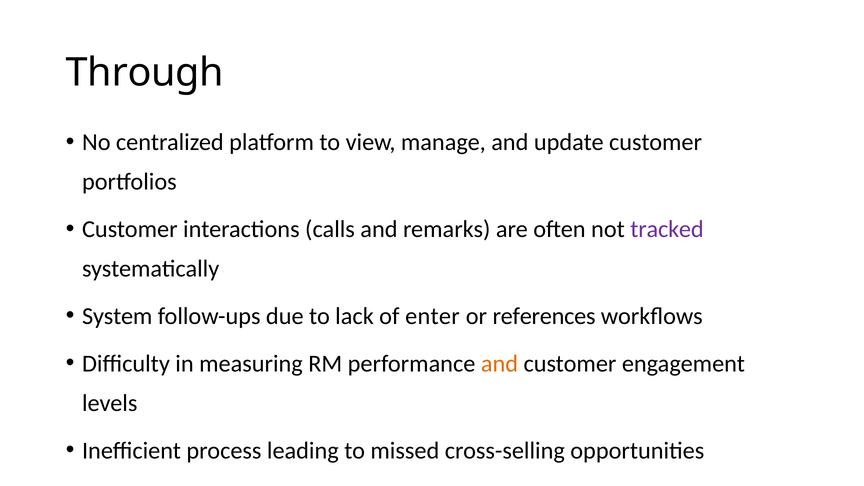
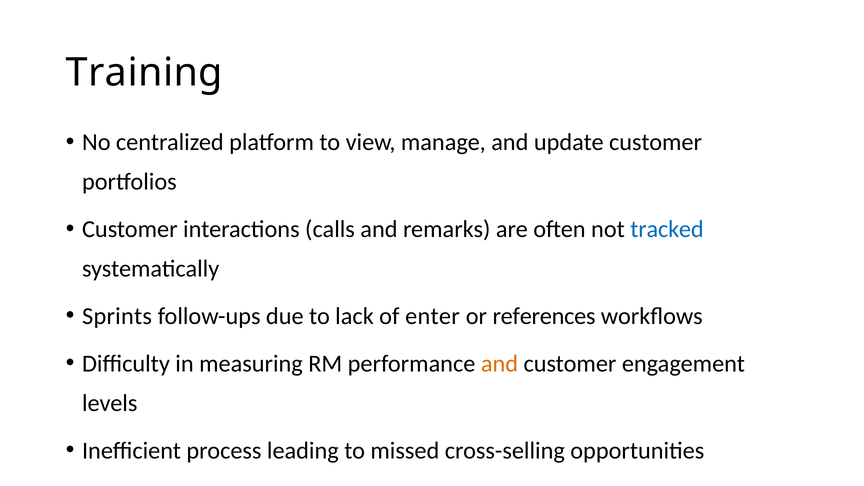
Through: Through -> Training
tracked colour: purple -> blue
System: System -> Sprints
